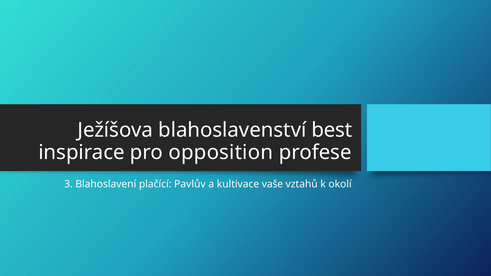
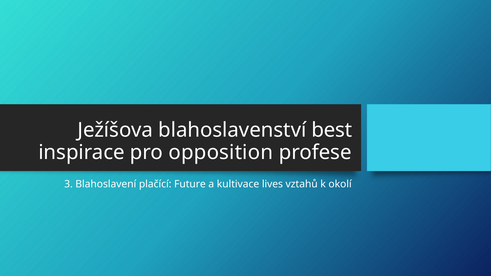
Pavlův: Pavlův -> Future
vaše: vaše -> lives
